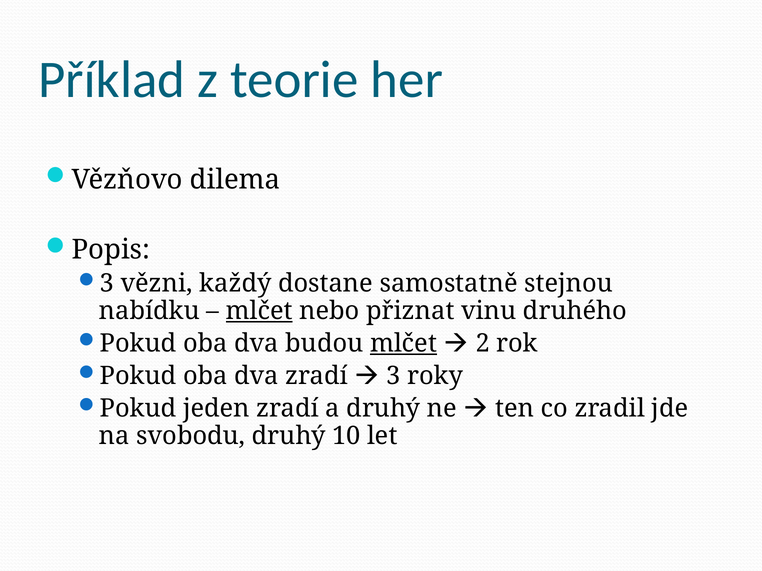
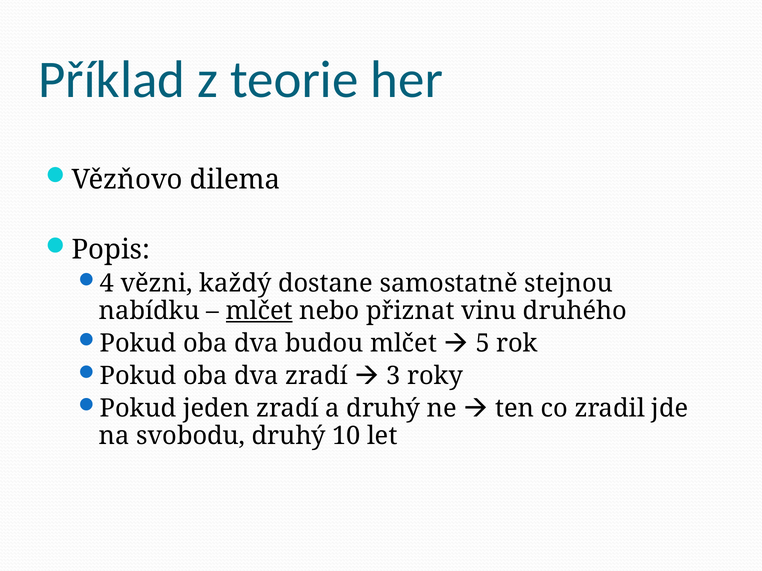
3 at (107, 284): 3 -> 4
mlčet at (404, 344) underline: present -> none
2: 2 -> 5
